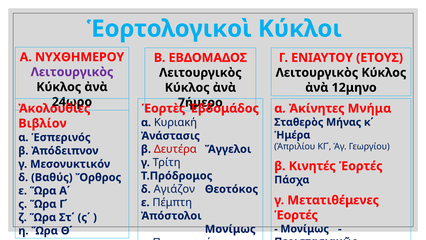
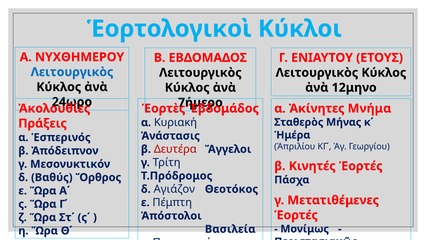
Λειτουργικὸς at (72, 72) colour: purple -> blue
Βιβλίον: Βιβλίον -> Πράξεις
Μονίμως at (230, 229): Μονίμως -> Βασιλεία
